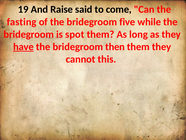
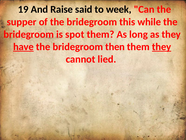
come: come -> week
fasting: fasting -> supper
five: five -> this
they at (162, 47) underline: none -> present
this: this -> lied
